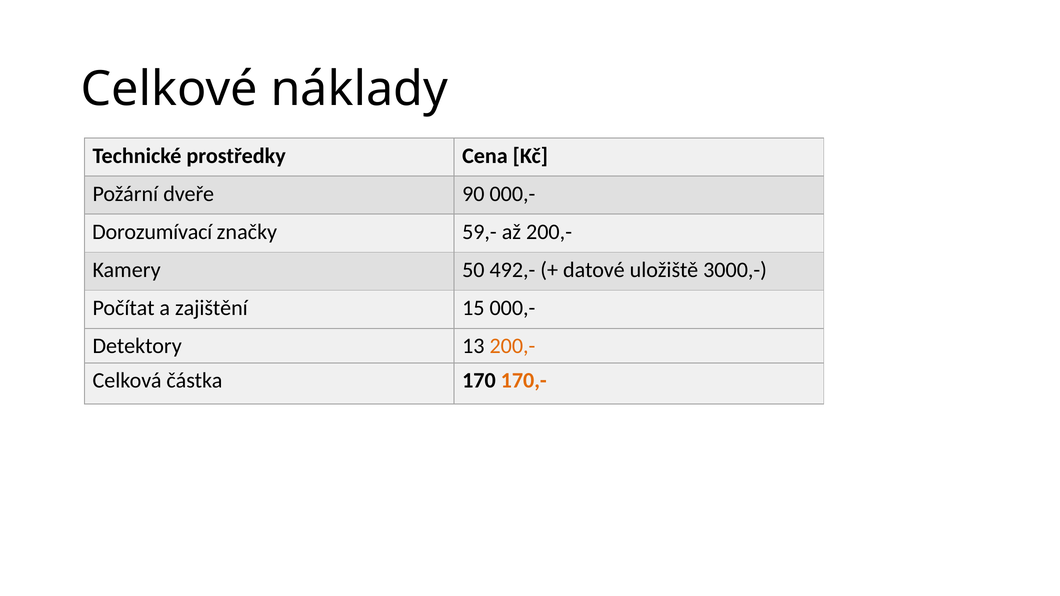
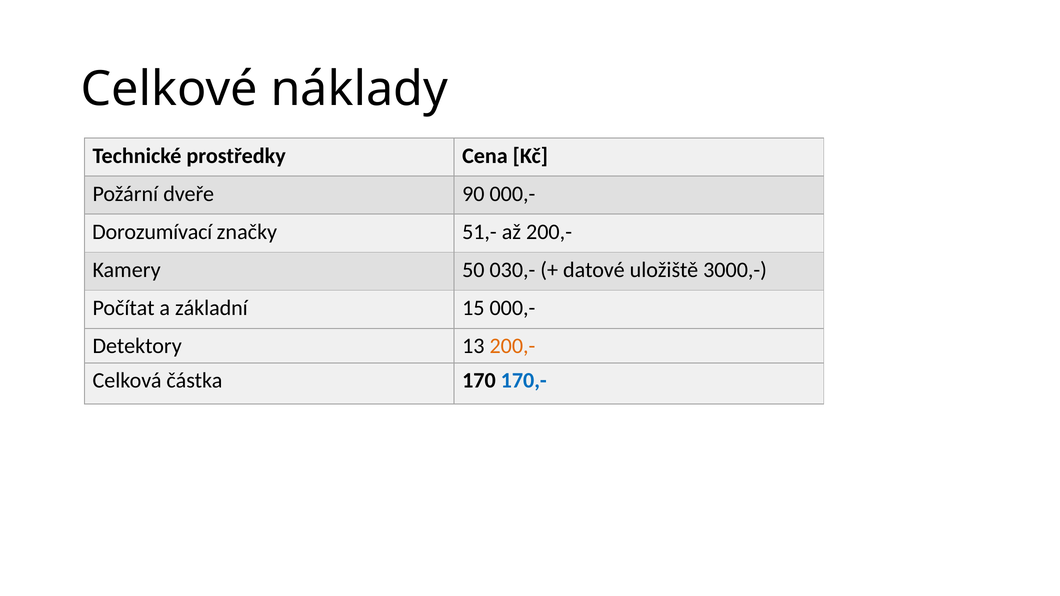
59,-: 59,- -> 51,-
492,-: 492,- -> 030,-
zajištění: zajištění -> základní
170,- colour: orange -> blue
